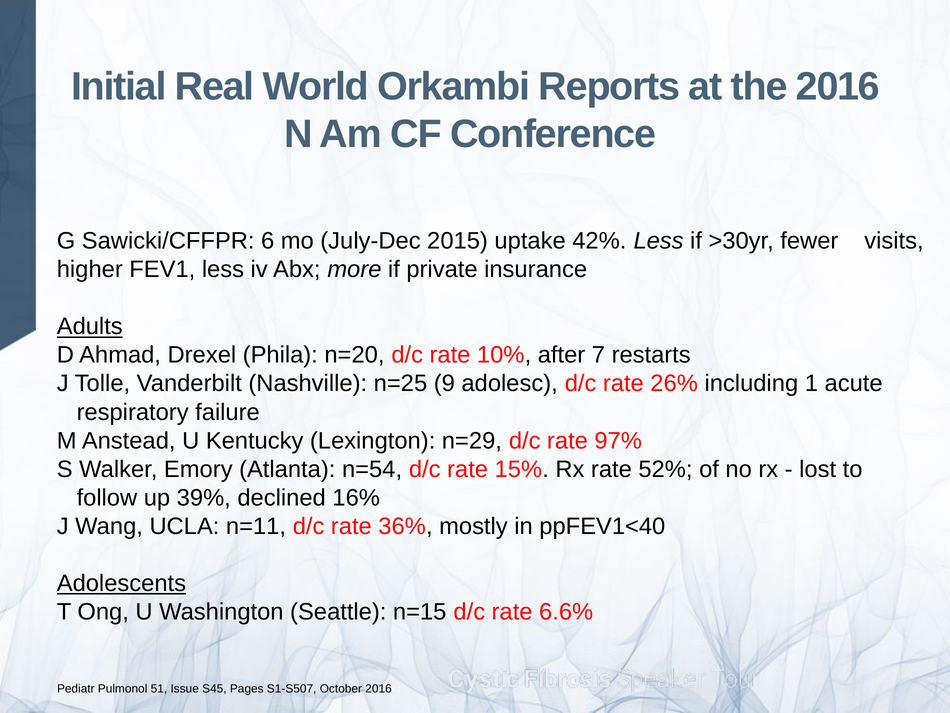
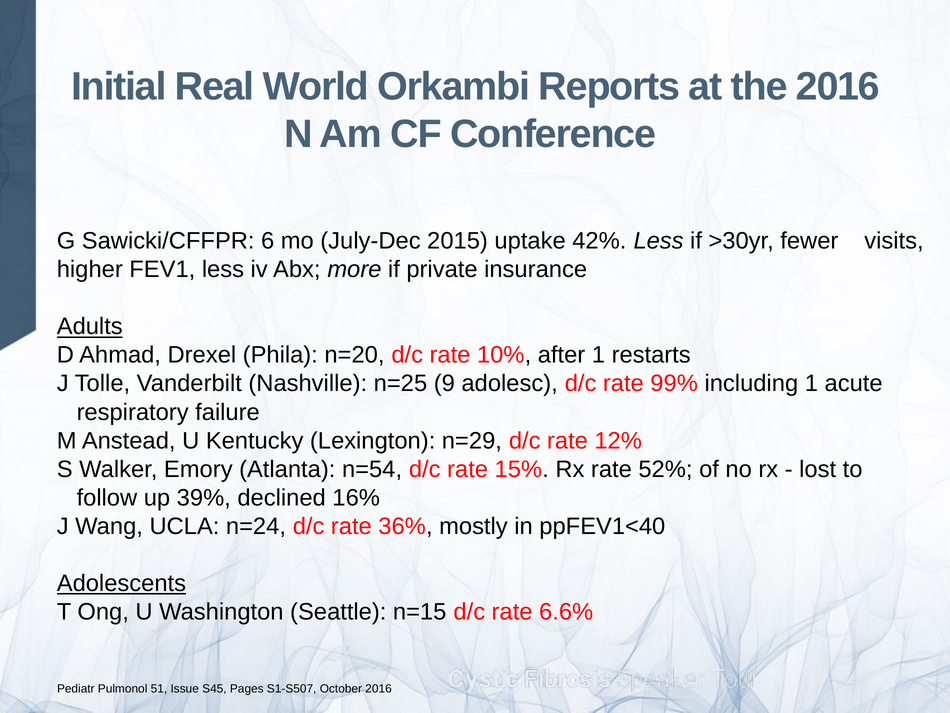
after 7: 7 -> 1
26%: 26% -> 99%
97%: 97% -> 12%
n=11: n=11 -> n=24
